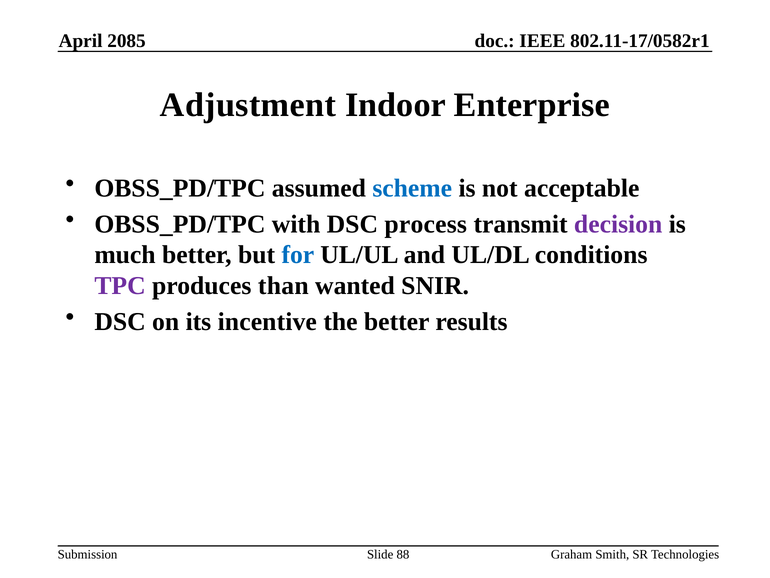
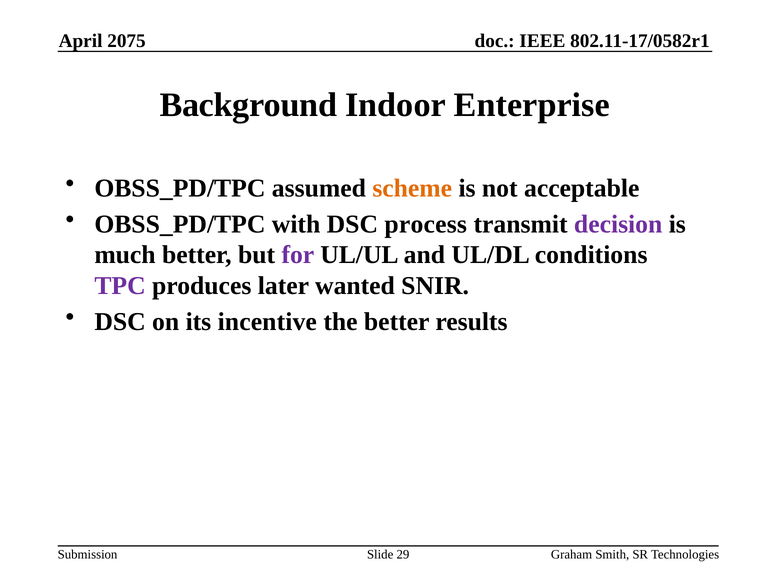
2085: 2085 -> 2075
Adjustment: Adjustment -> Background
scheme colour: blue -> orange
for colour: blue -> purple
than: than -> later
88: 88 -> 29
